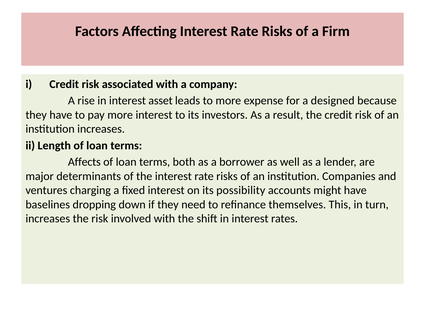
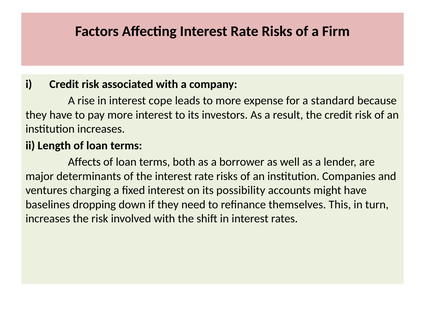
asset: asset -> cope
designed: designed -> standard
